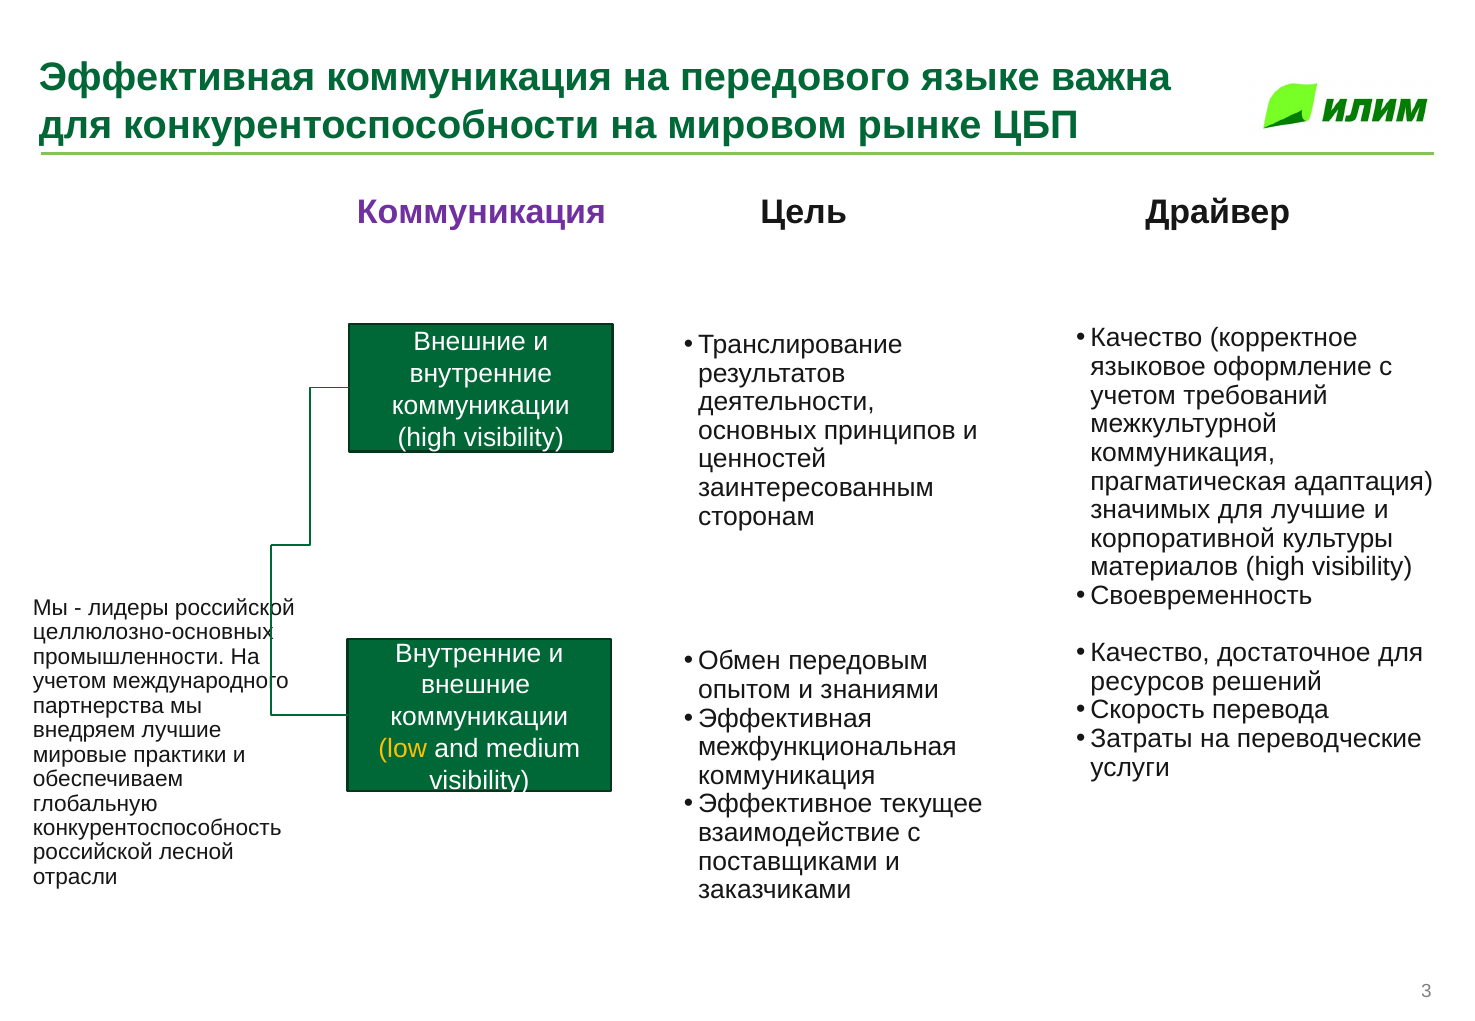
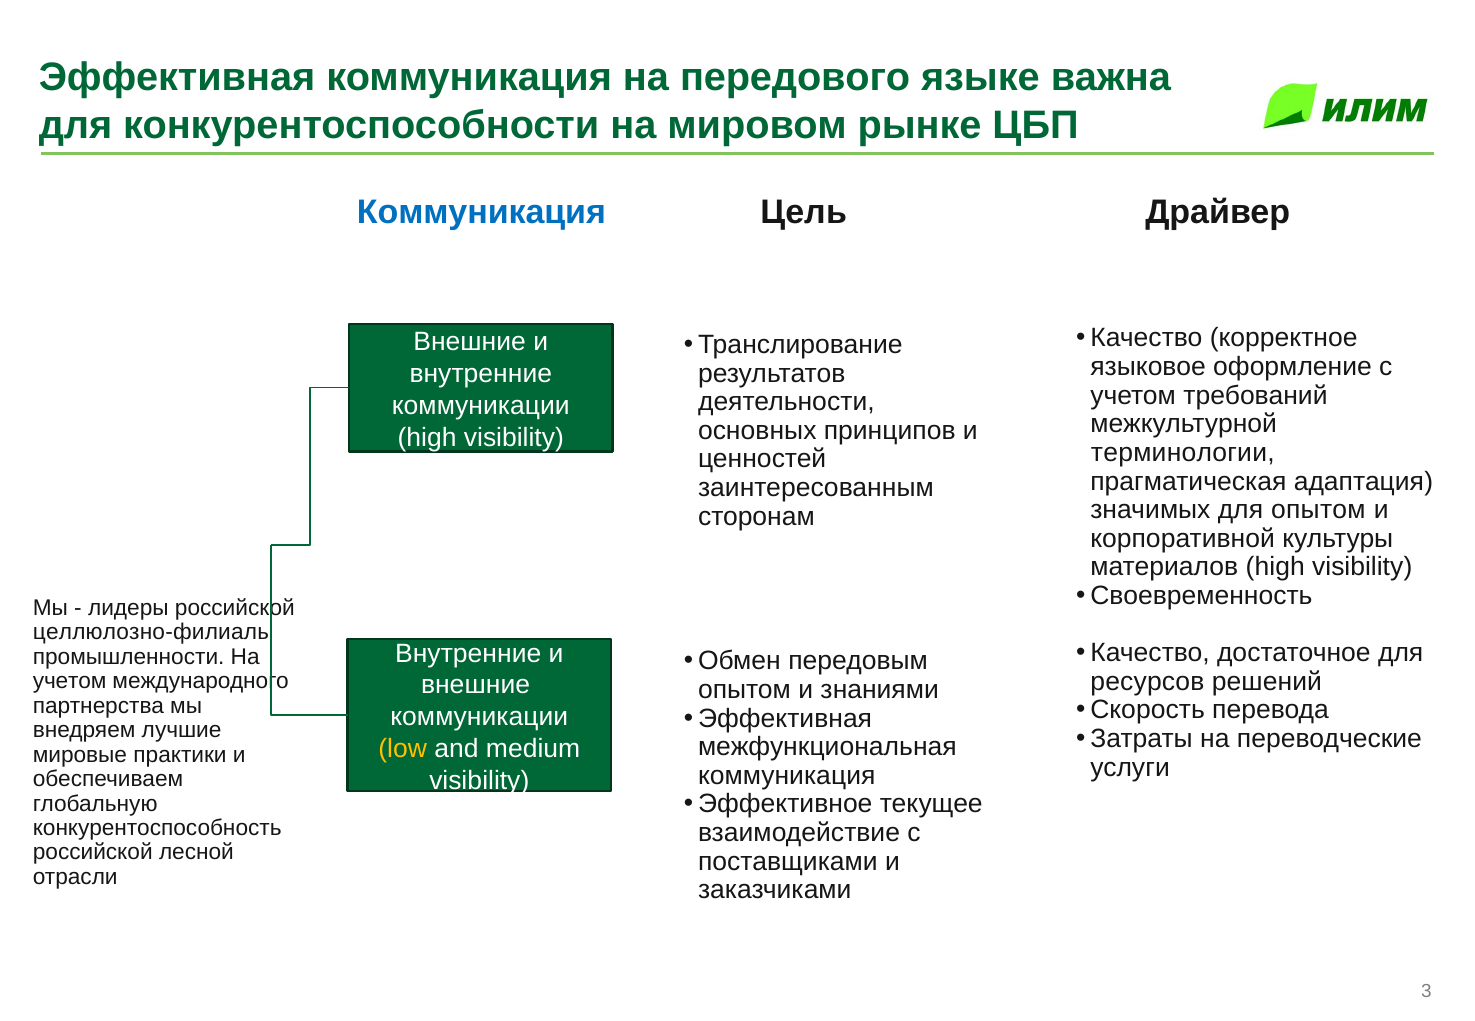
Коммуникация at (481, 212) colour: purple -> blue
коммуникация at (1183, 453): коммуникация -> терминологии
для лучшие: лучшие -> опытом
целлюлозно-основных: целлюлозно-основных -> целлюлозно-филиалы
